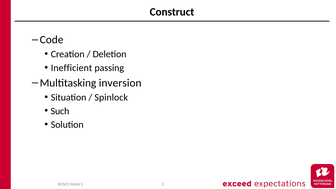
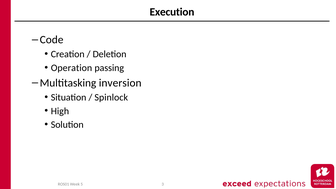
Construct: Construct -> Execution
Inefficient: Inefficient -> Operation
Such: Such -> High
